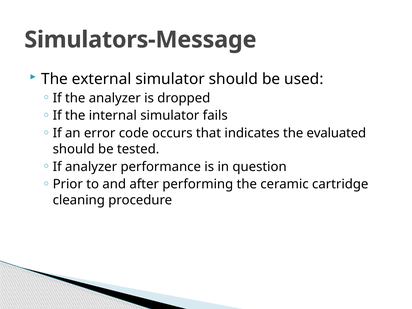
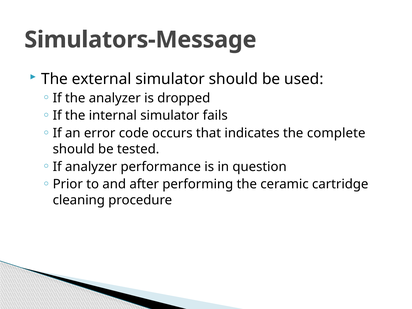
evaluated: evaluated -> complete
